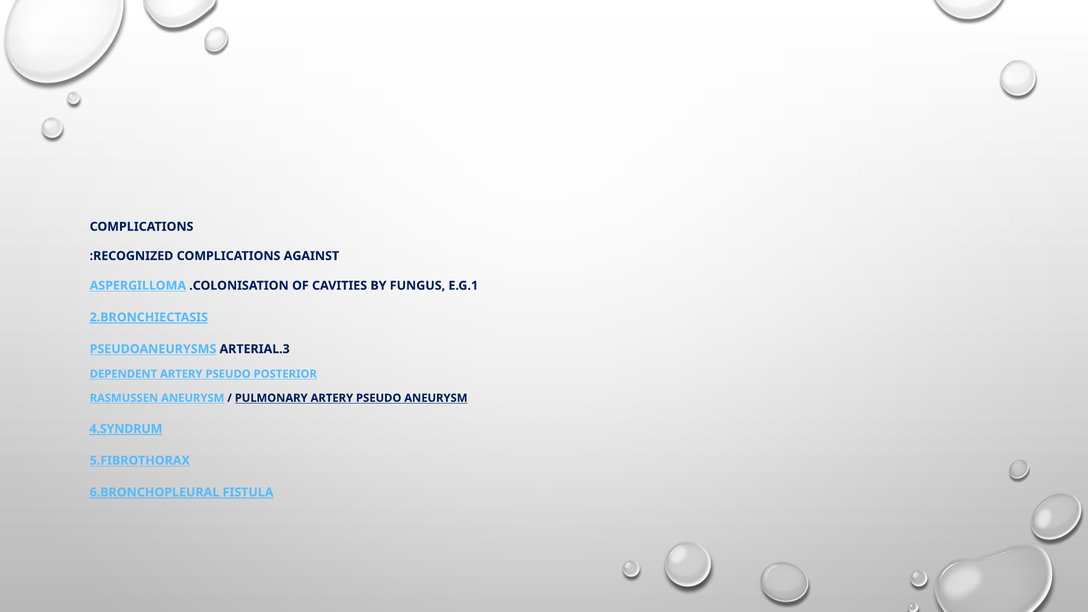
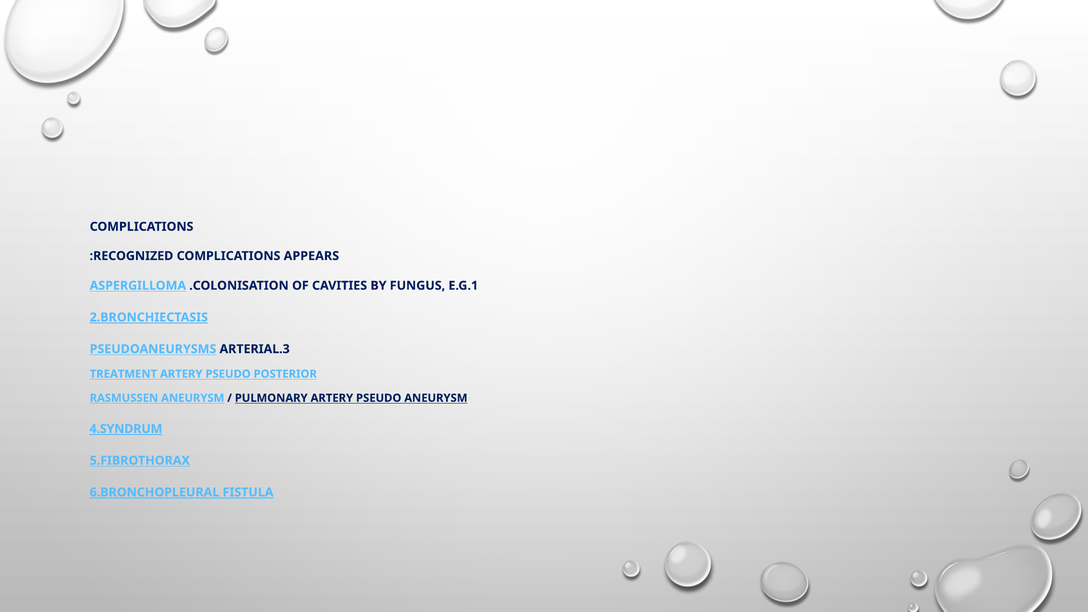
AGAINST: AGAINST -> APPEARS
DEPENDENT: DEPENDENT -> TREATMENT
